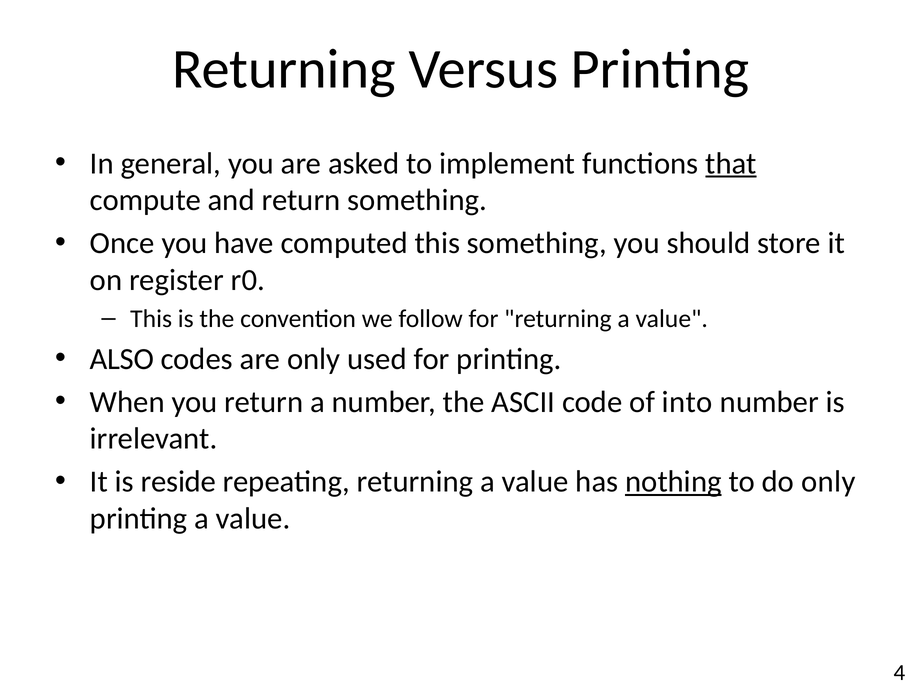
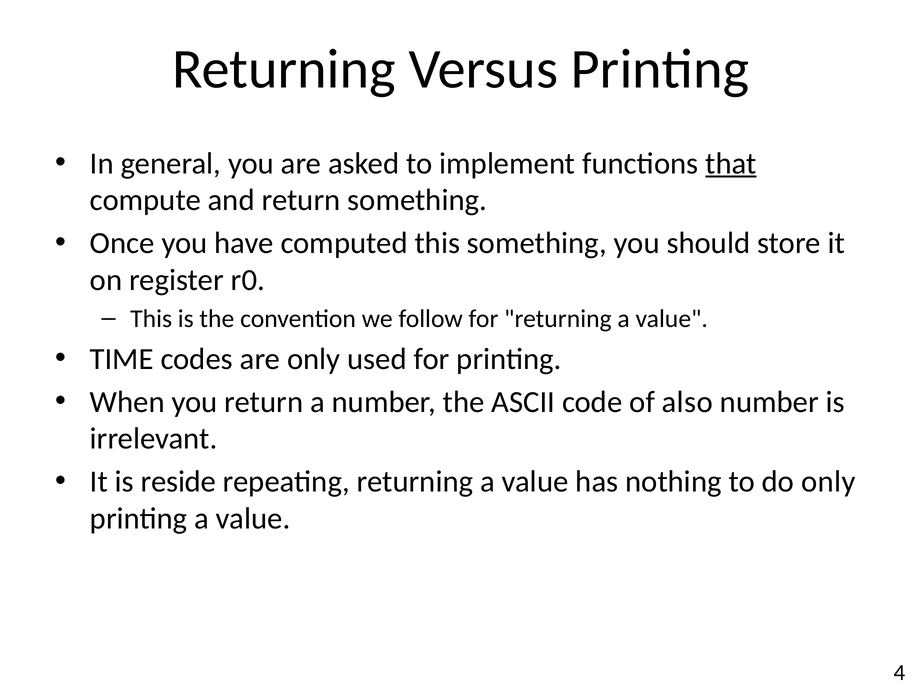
ALSO: ALSO -> TIME
into: into -> also
nothing underline: present -> none
